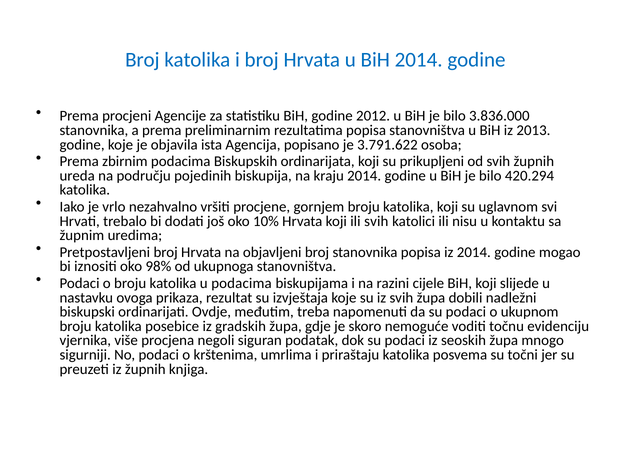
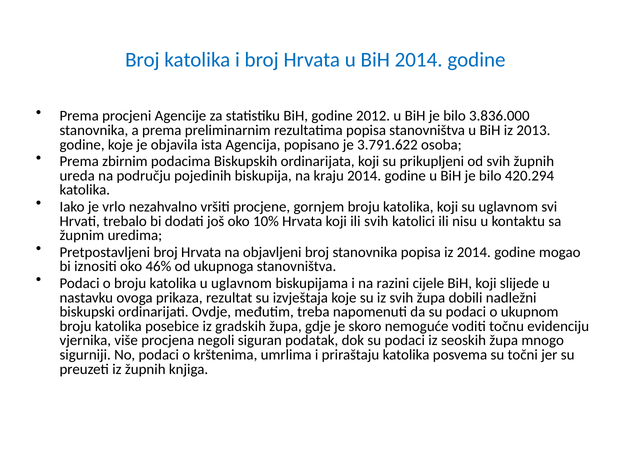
98%: 98% -> 46%
u podacima: podacima -> uglavnom
